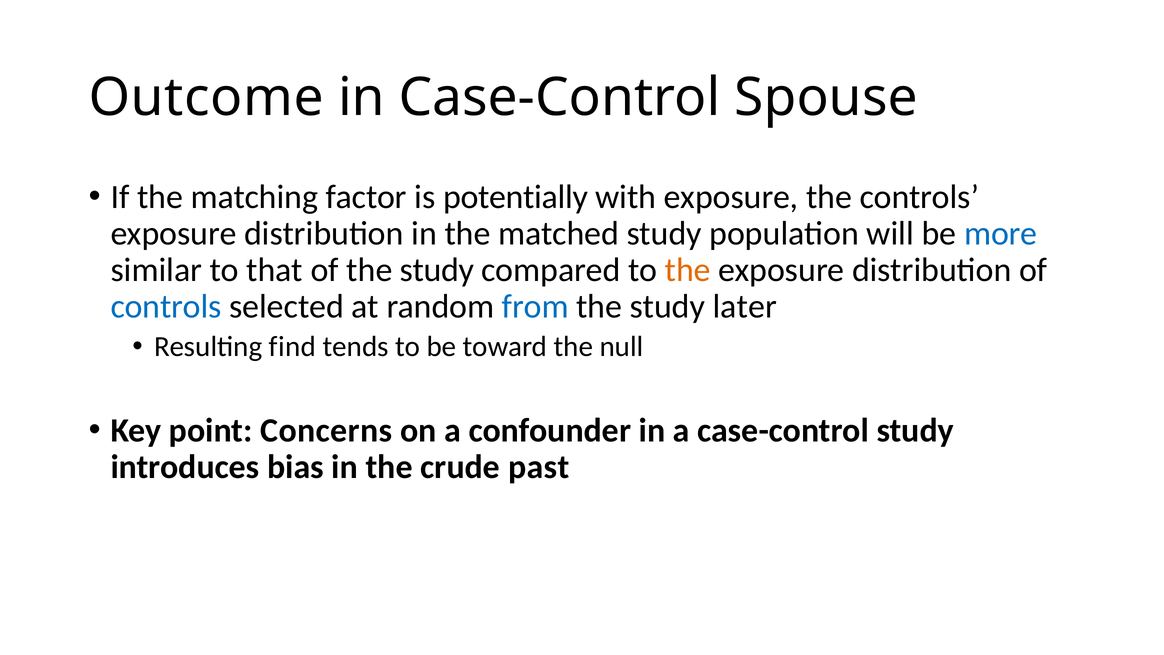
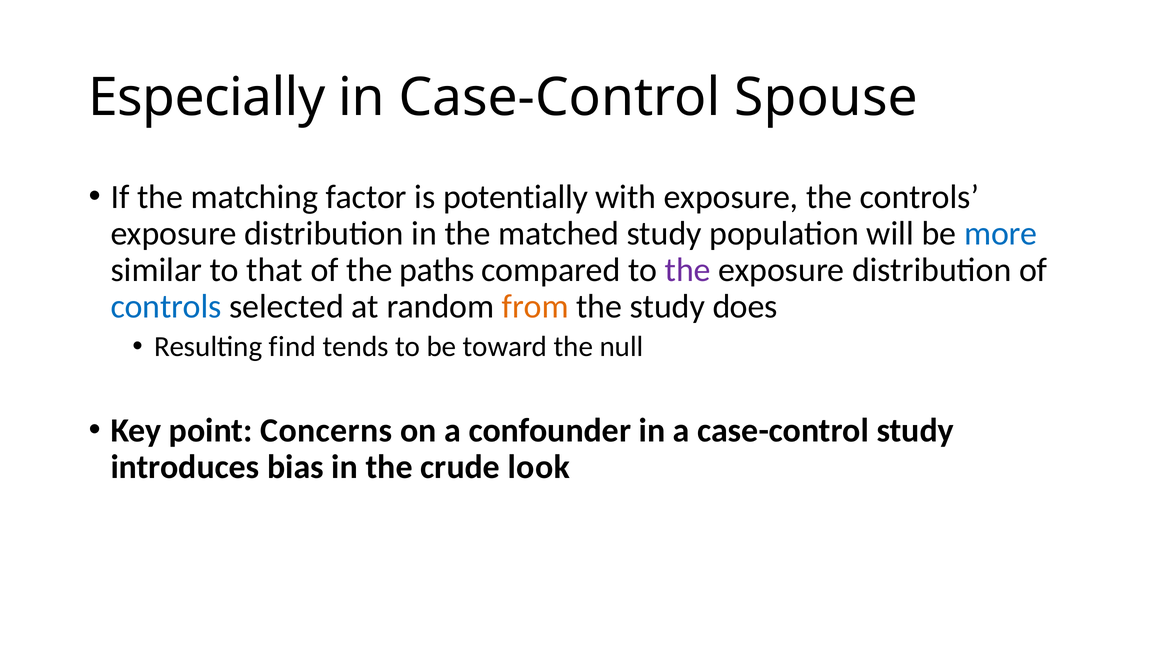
Outcome: Outcome -> Especially
of the study: study -> paths
the at (688, 270) colour: orange -> purple
from colour: blue -> orange
later: later -> does
past: past -> look
